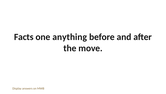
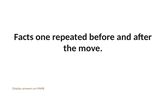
anything: anything -> repeated
